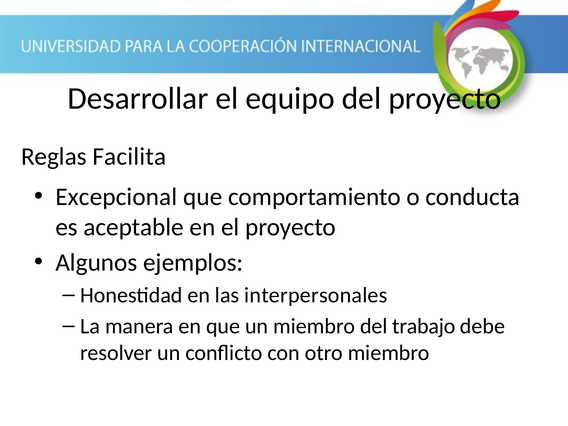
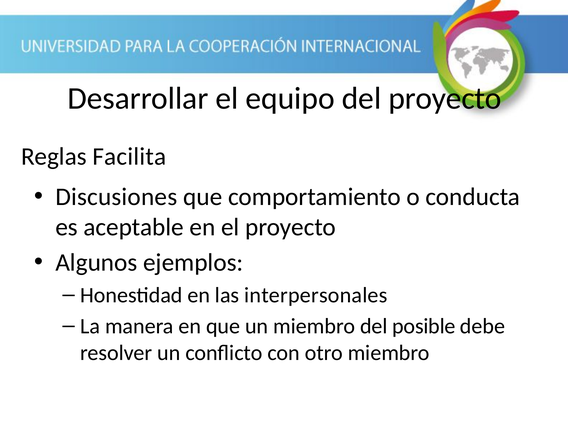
Excepcional: Excepcional -> Discusiones
trabajo: trabajo -> posible
